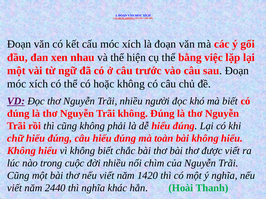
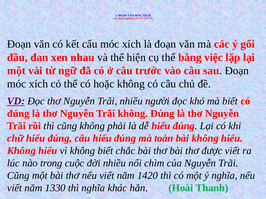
2440: 2440 -> 1330
